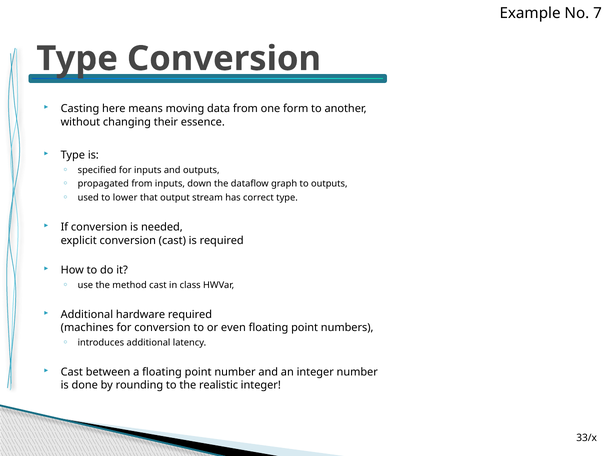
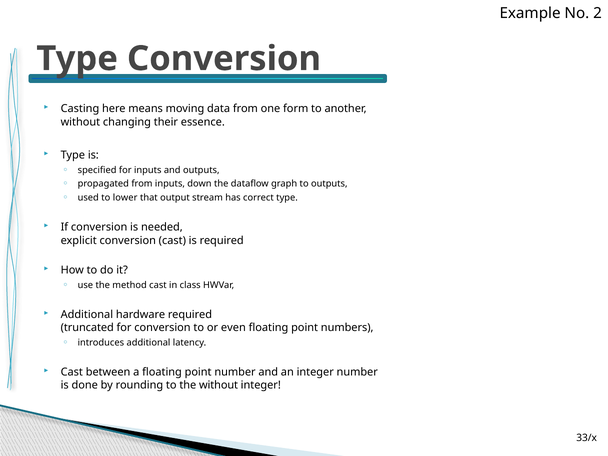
7: 7 -> 2
machines: machines -> truncated
the realistic: realistic -> without
